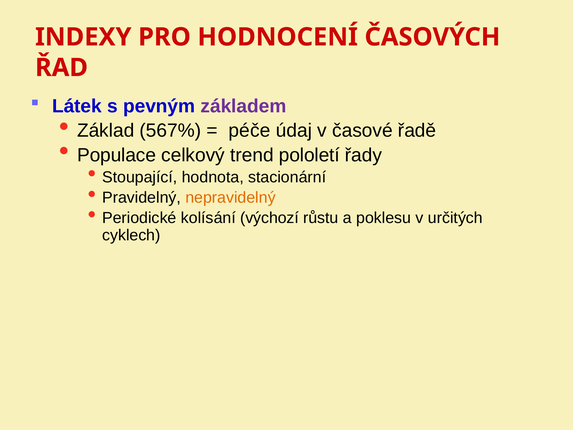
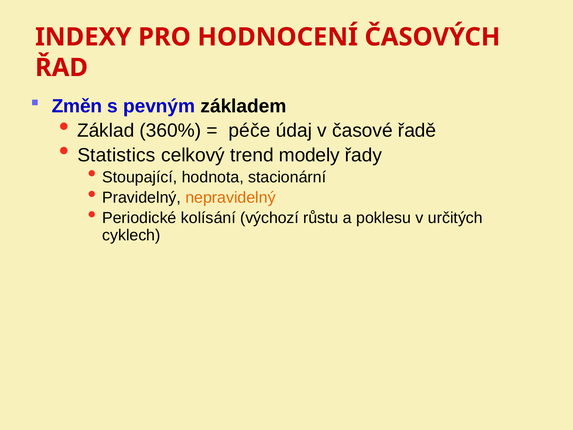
Látek: Látek -> Změn
základem colour: purple -> black
567%: 567% -> 360%
Populace: Populace -> Statistics
pololetí: pololetí -> modely
